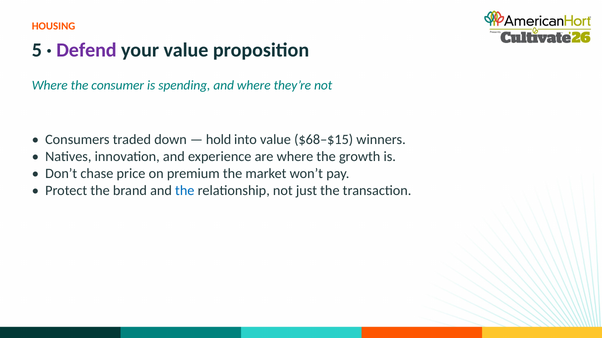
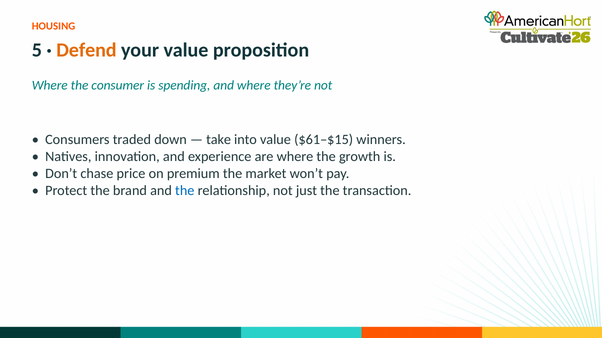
Defend colour: purple -> orange
hold: hold -> take
$68–$15: $68–$15 -> $61–$15
